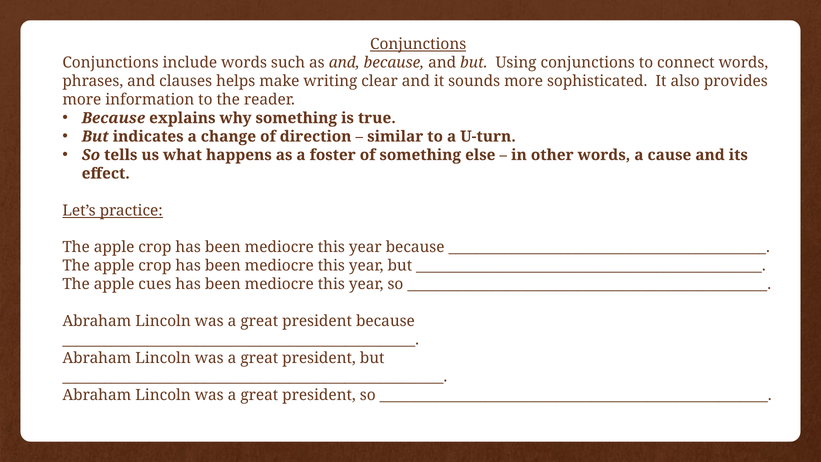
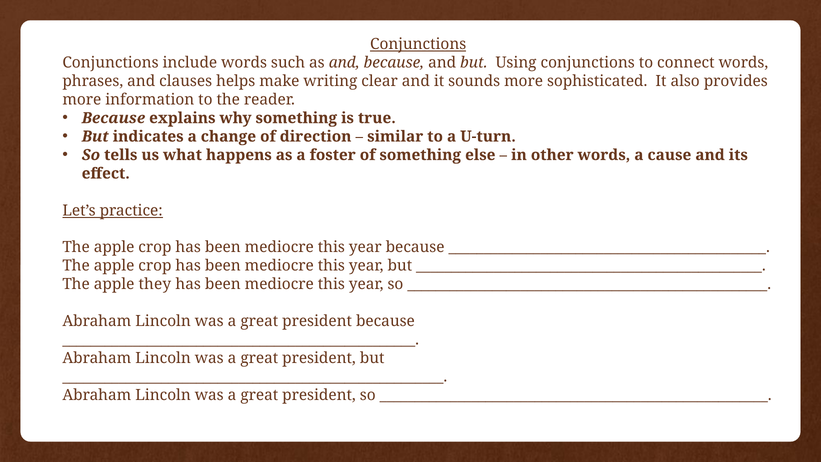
cues: cues -> they
